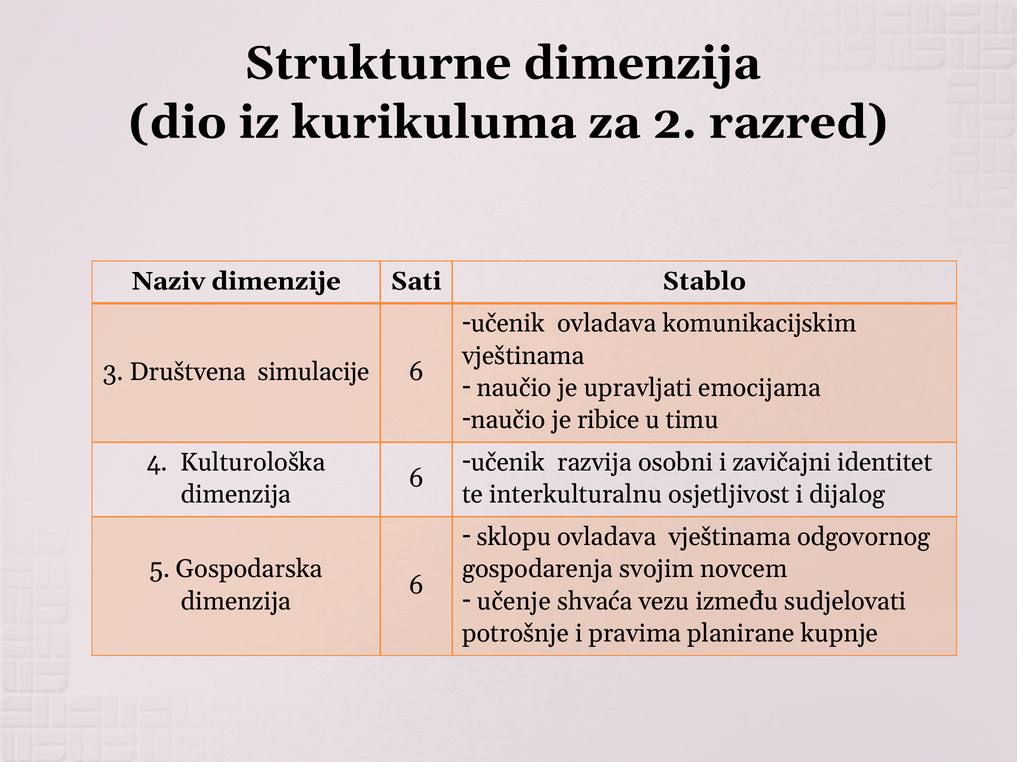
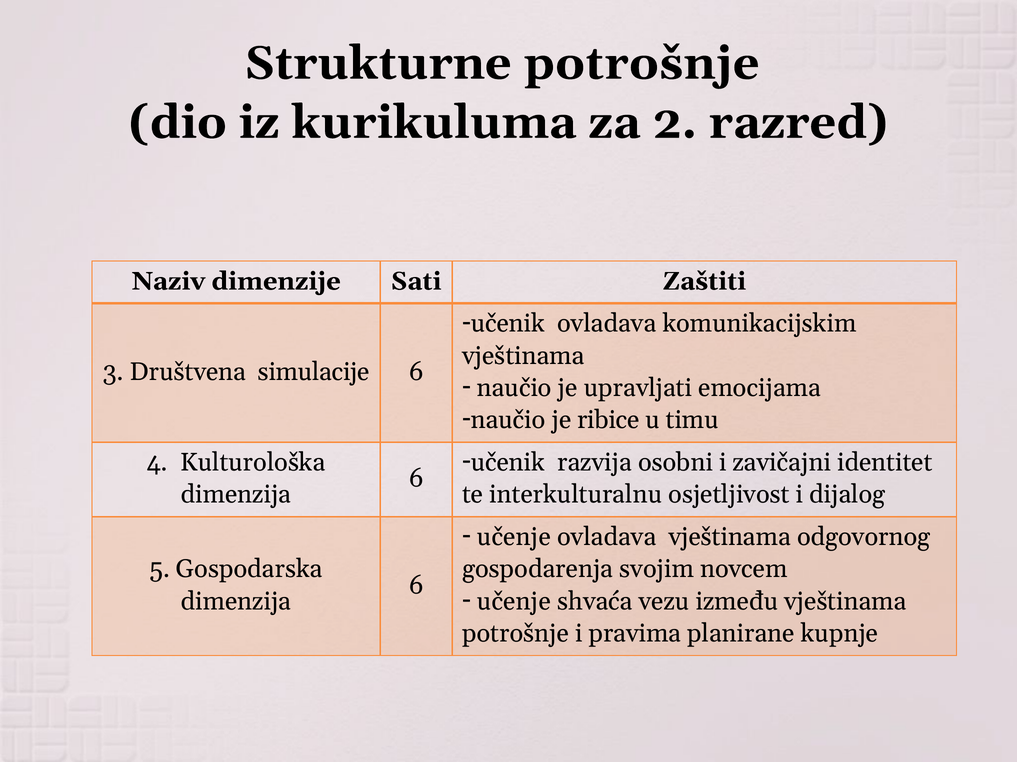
Strukturne dimenzija: dimenzija -> potrošnje
Stablo: Stablo -> Zaštiti
sklopu at (514, 537): sklopu -> učenje
između sudjelovati: sudjelovati -> vještinama
